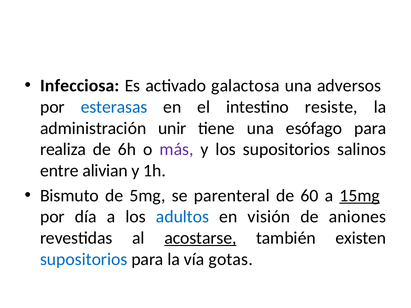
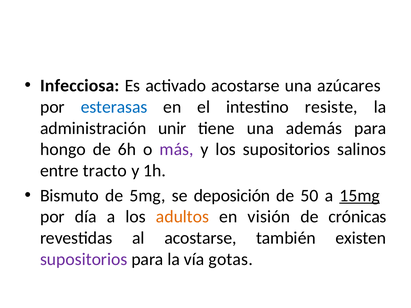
activado galactosa: galactosa -> acostarse
adversos: adversos -> azúcares
esófago: esófago -> además
realiza: realiza -> hongo
alivian: alivian -> tracto
parenteral: parenteral -> deposición
60: 60 -> 50
adultos colour: blue -> orange
aniones: aniones -> crónicas
acostarse at (200, 238) underline: present -> none
supositorios at (84, 259) colour: blue -> purple
